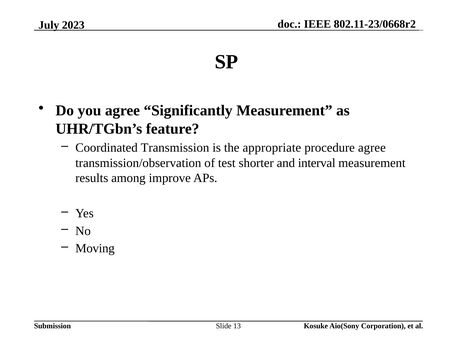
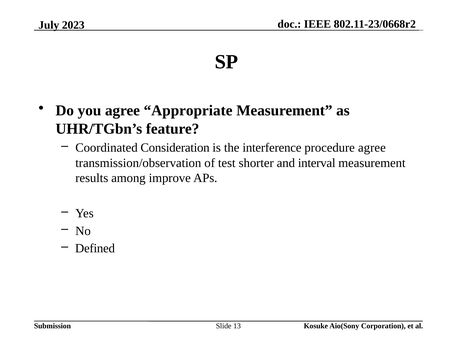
Significantly: Significantly -> Appropriate
Transmission: Transmission -> Consideration
appropriate: appropriate -> interference
Moving: Moving -> Defined
